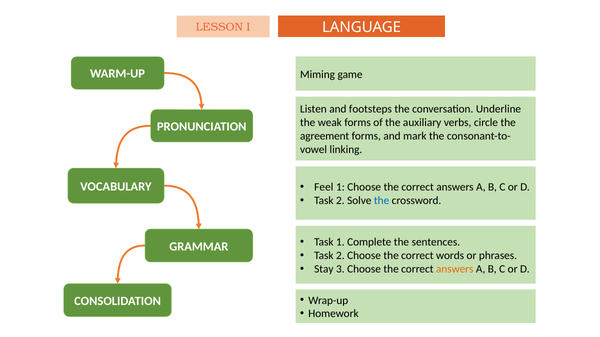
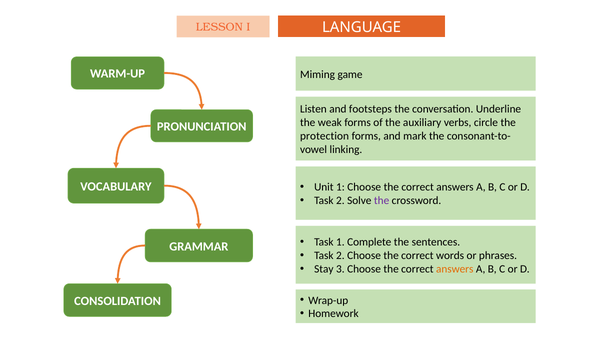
agreement: agreement -> protection
Feel: Feel -> Unit
the at (382, 201) colour: blue -> purple
